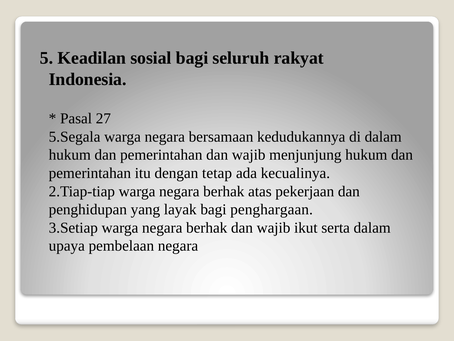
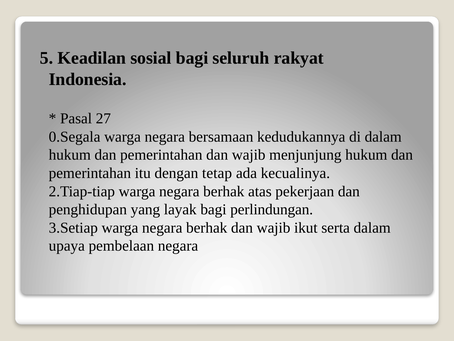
5.Segala: 5.Segala -> 0.Segala
penghargaan: penghargaan -> perlindungan
